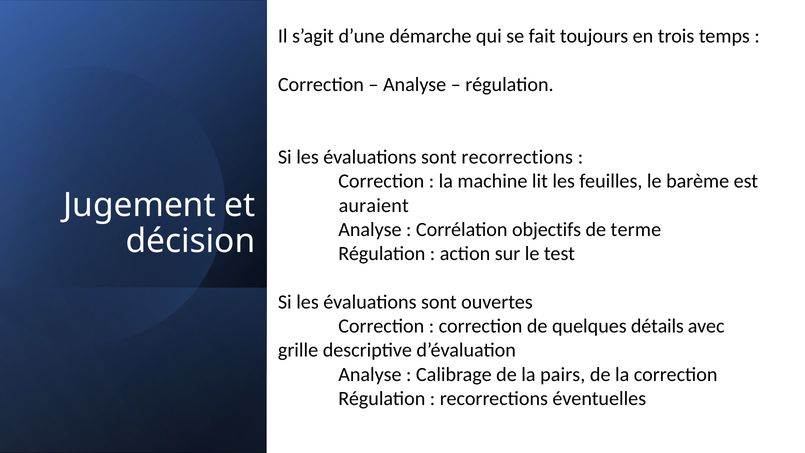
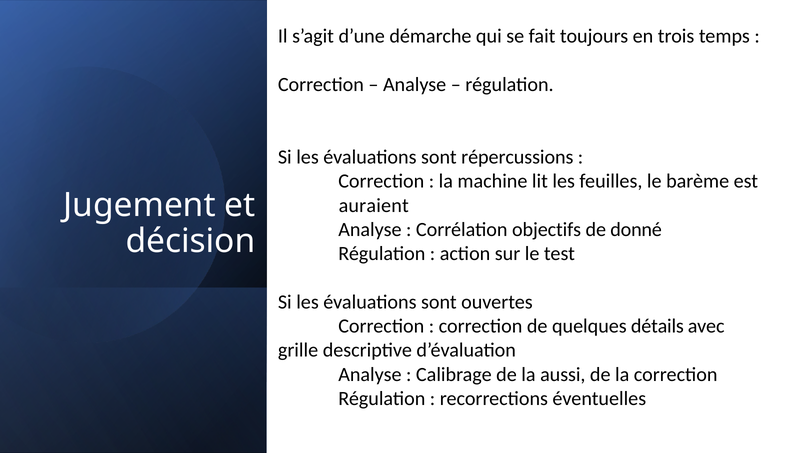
sont recorrections: recorrections -> répercussions
terme: terme -> donné
pairs: pairs -> aussi
